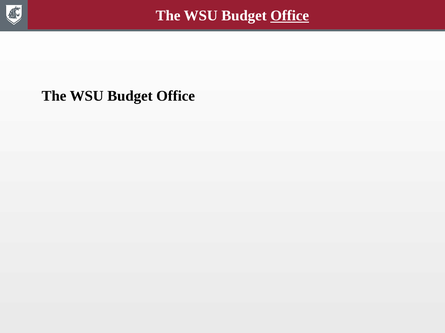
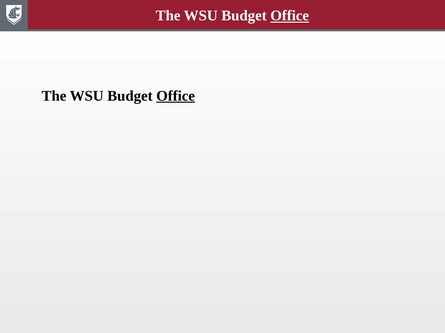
Office at (176, 96) underline: none -> present
